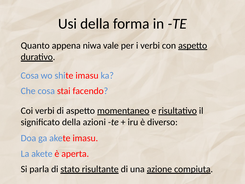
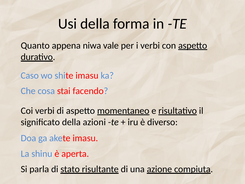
Cosa at (30, 75): Cosa -> Caso
La akete: akete -> shinu
